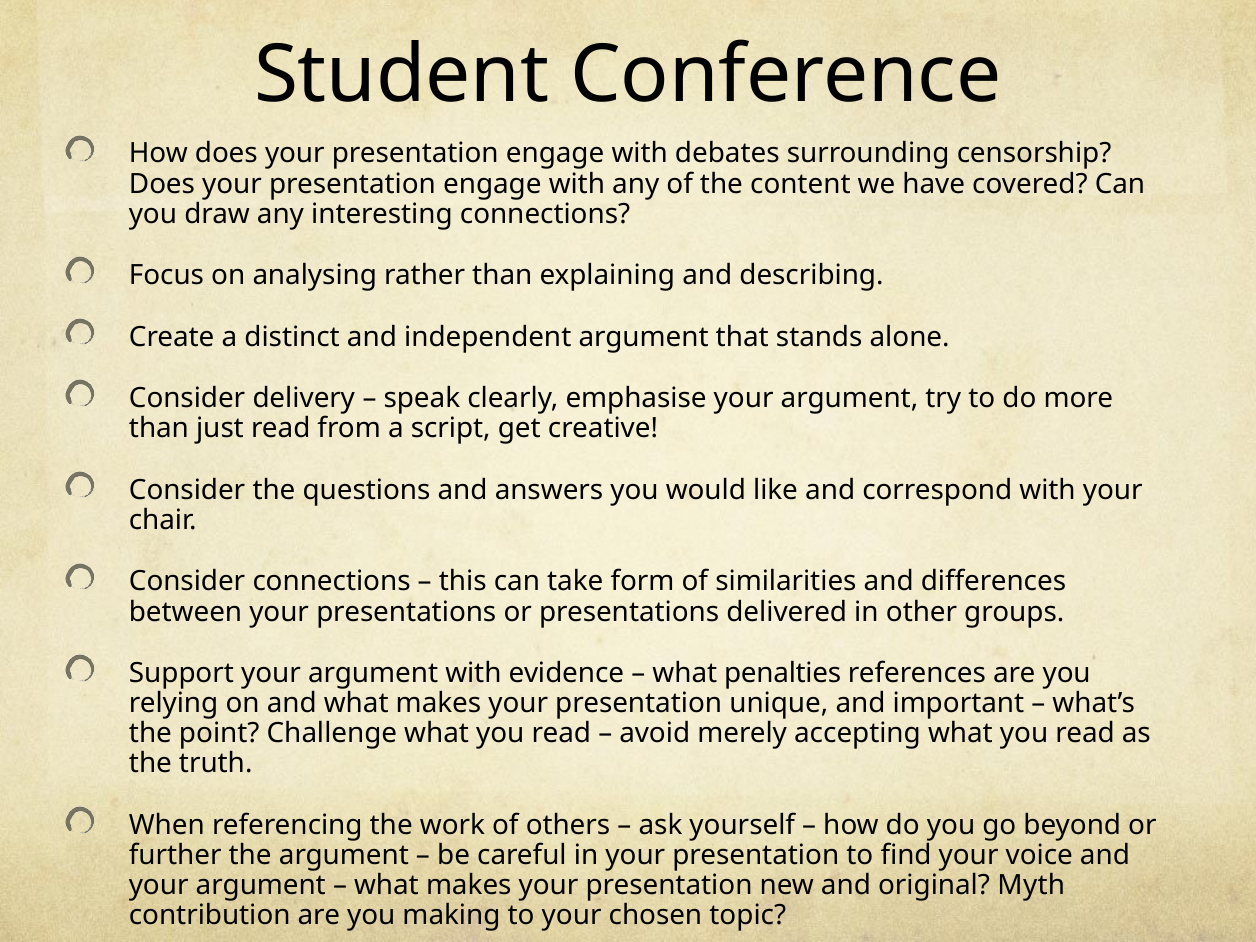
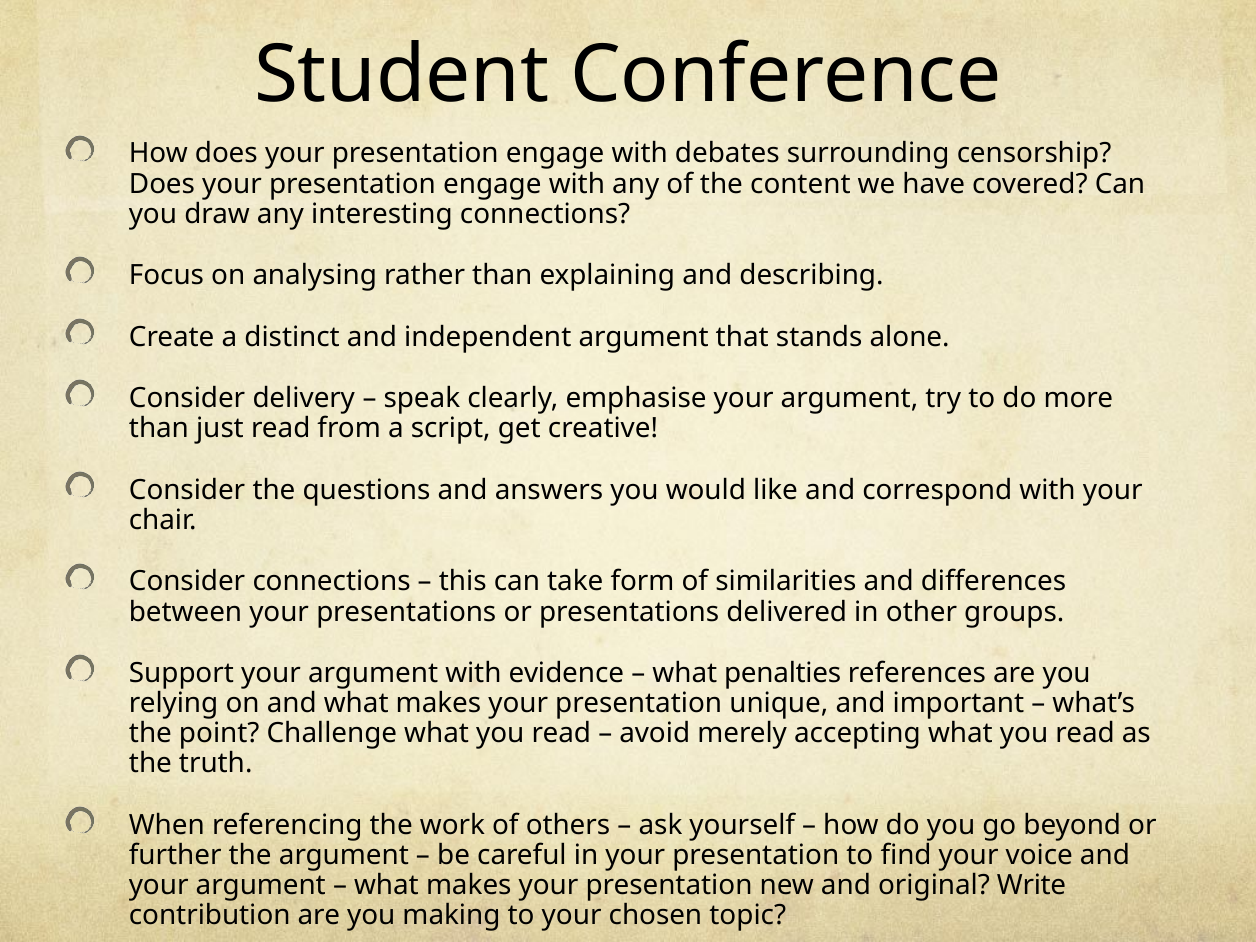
Myth: Myth -> Write
